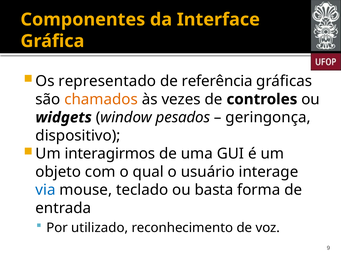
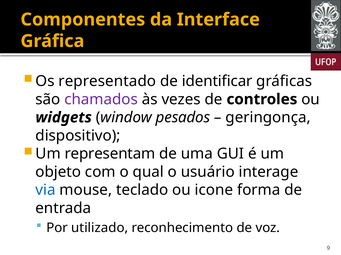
referência: referência -> identificar
chamados colour: orange -> purple
interagirmos: interagirmos -> representam
basta: basta -> icone
